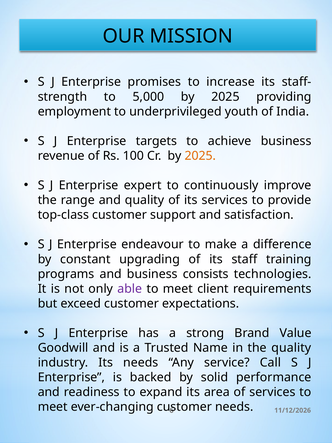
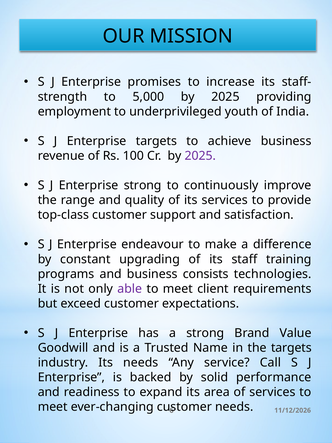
2025 at (200, 156) colour: orange -> purple
Enterprise expert: expert -> strong
the quality: quality -> targets
